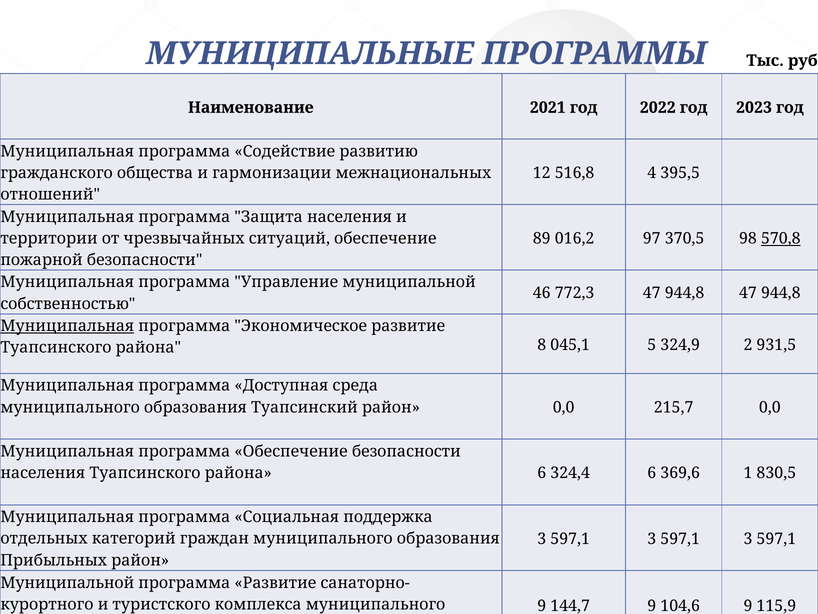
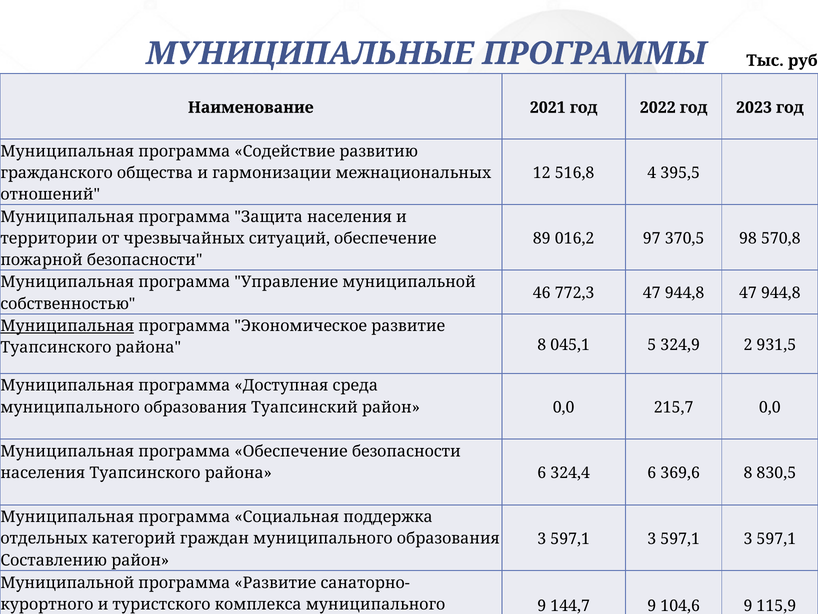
570,8 underline: present -> none
369,6 1: 1 -> 8
Прибыльных: Прибыльных -> Составлению
